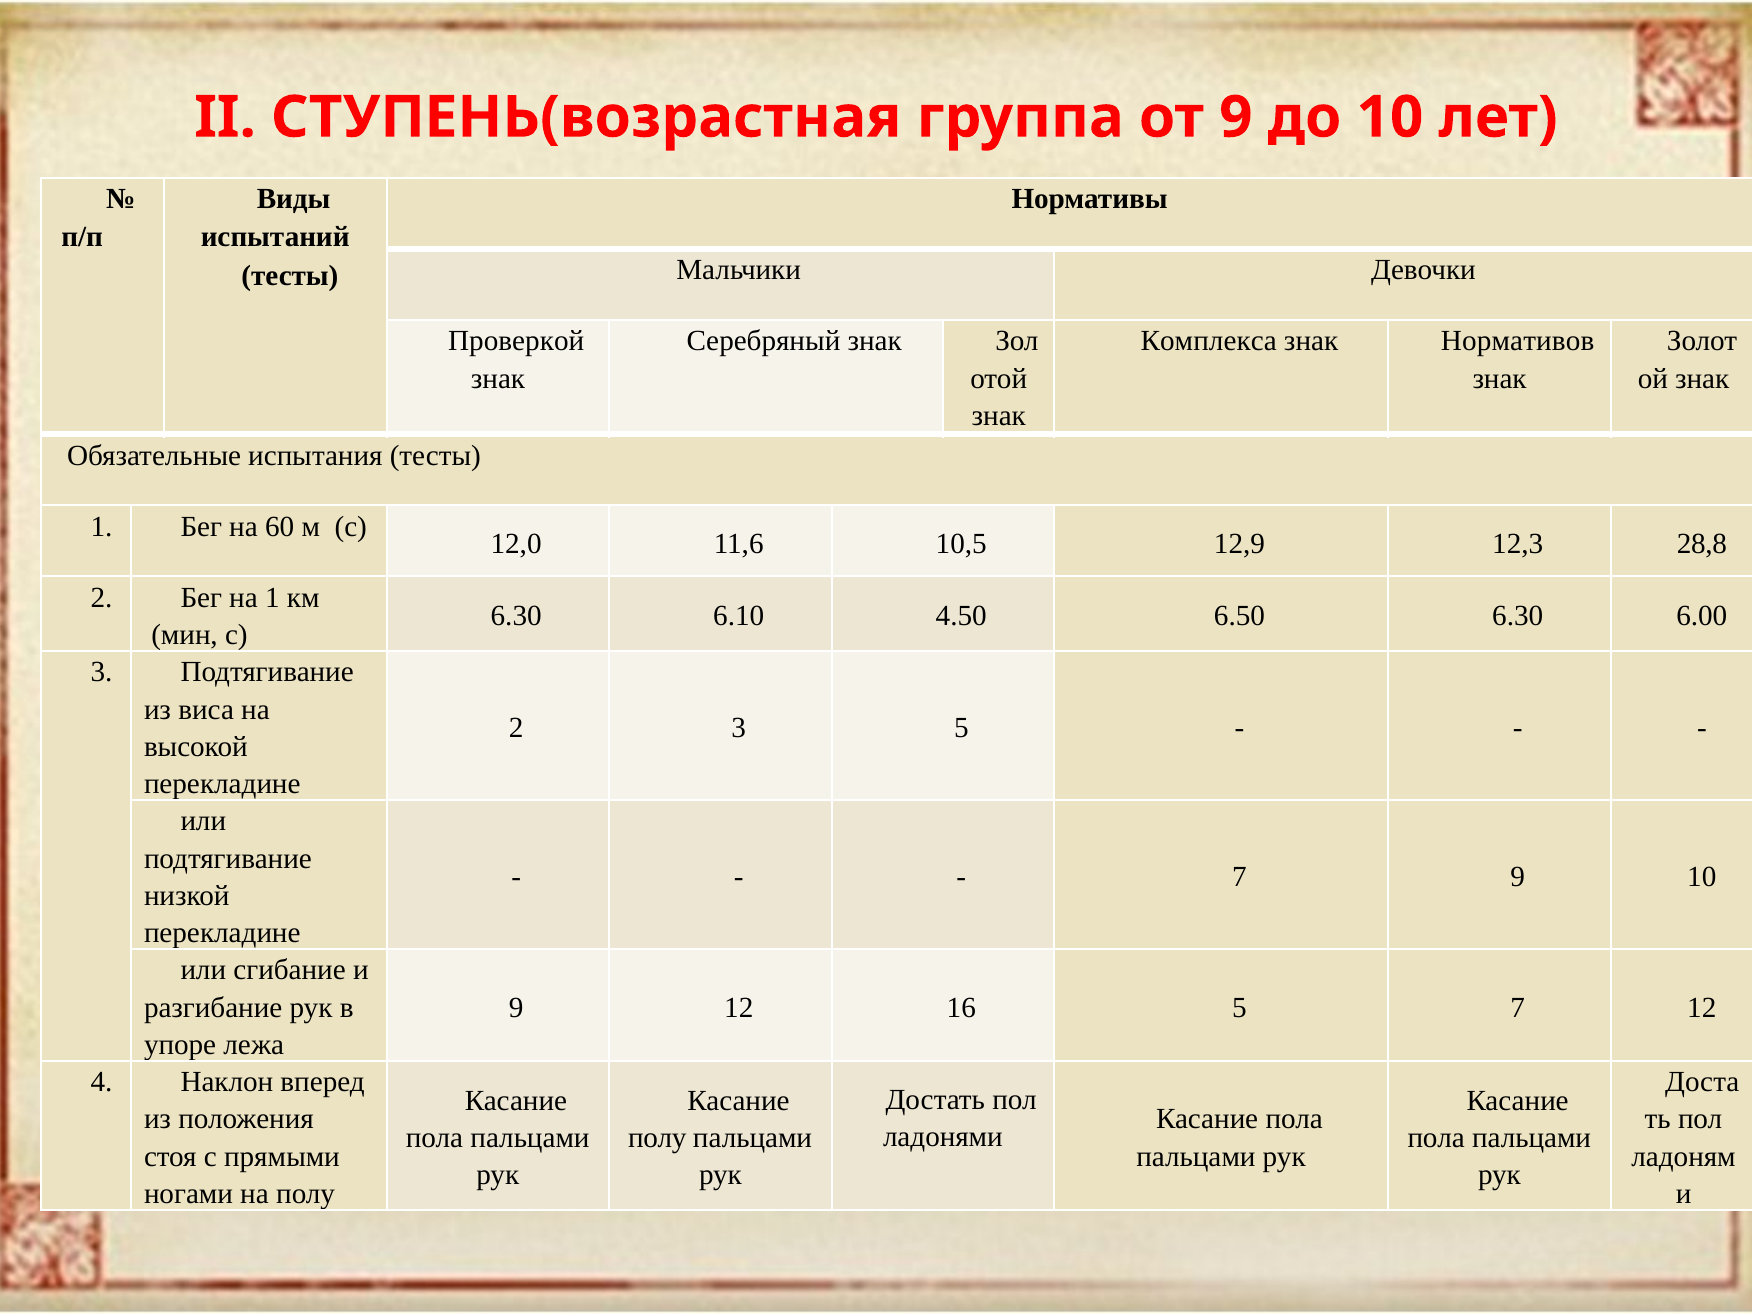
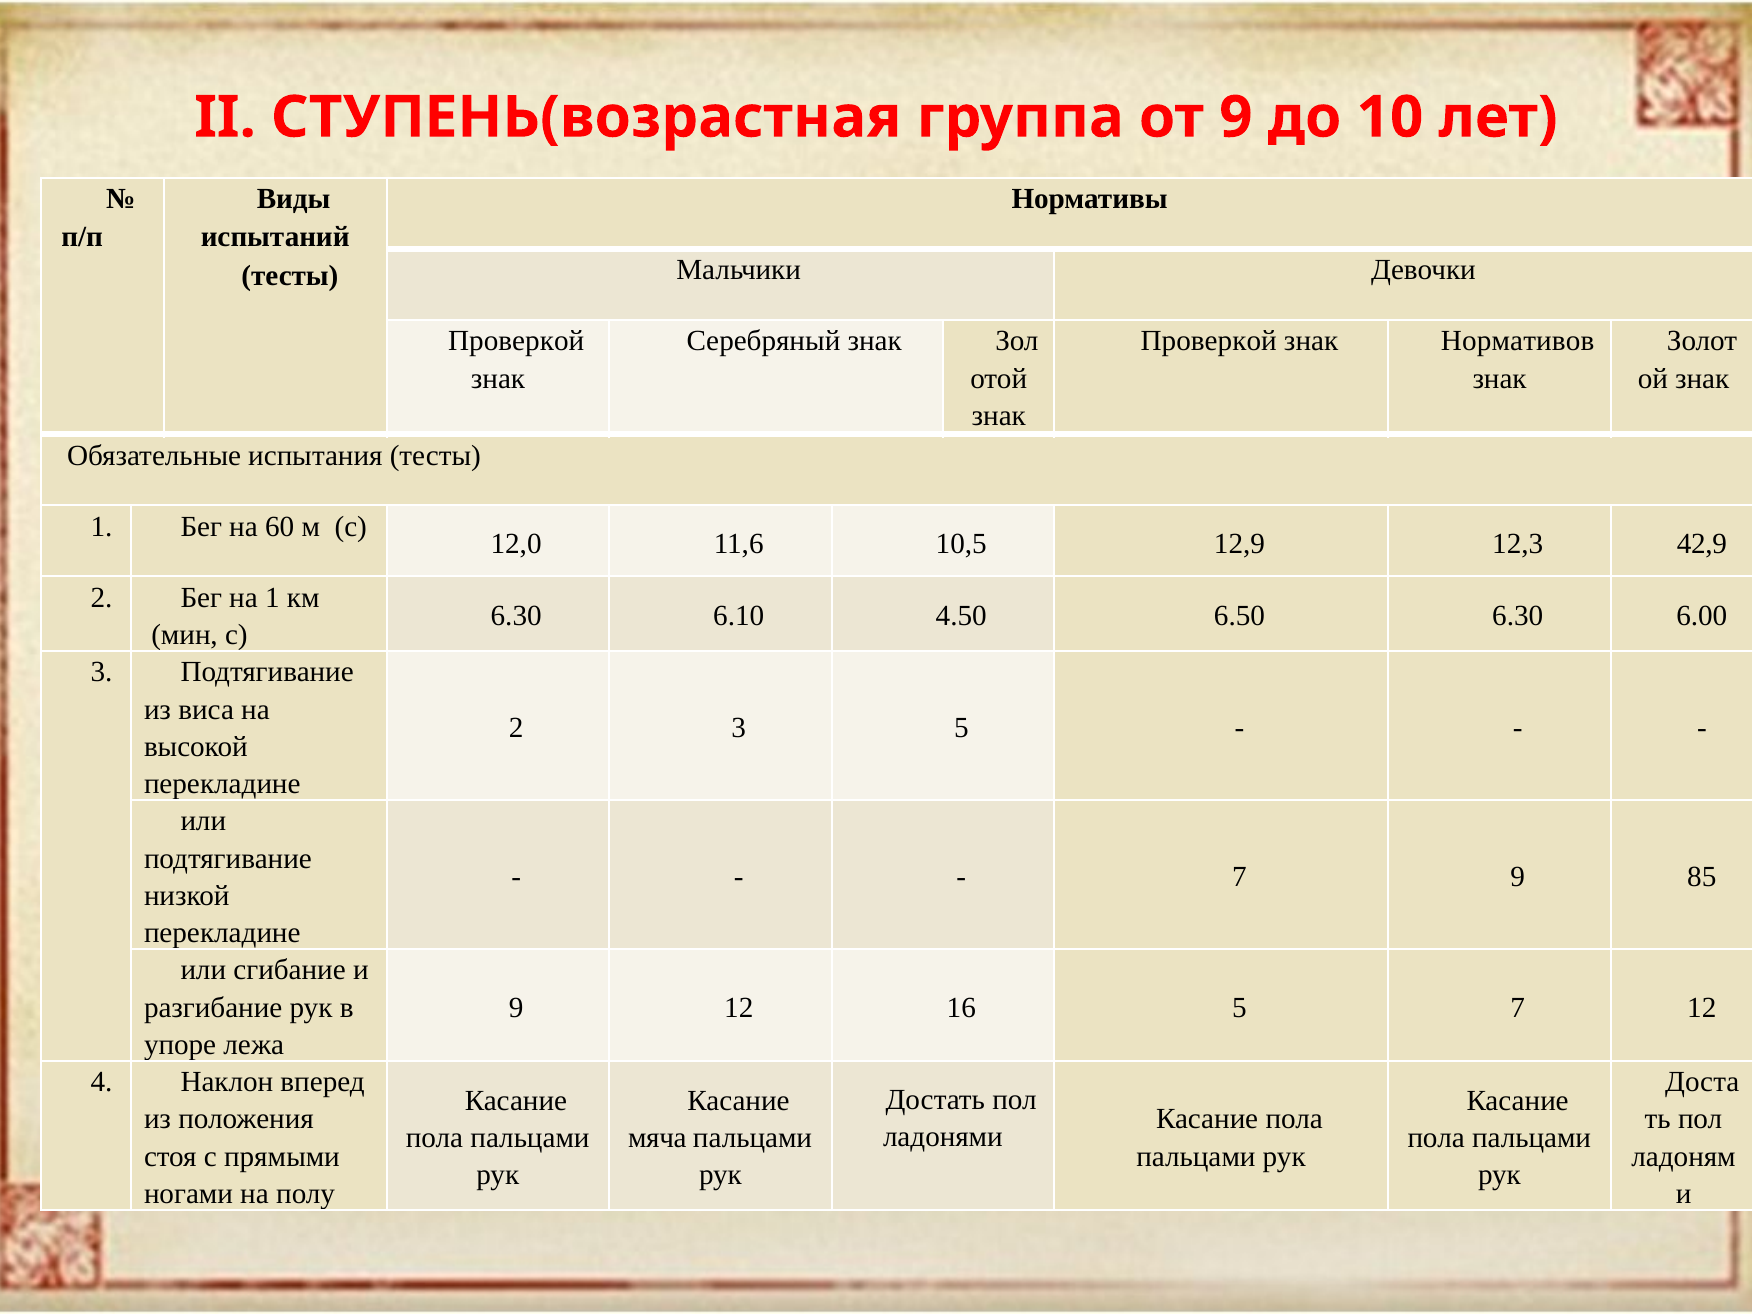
Комплекса at (1209, 341): Комплекса -> Проверкой
28,8: 28,8 -> 42,9
9 10: 10 -> 85
полу at (657, 1138): полу -> мяча
